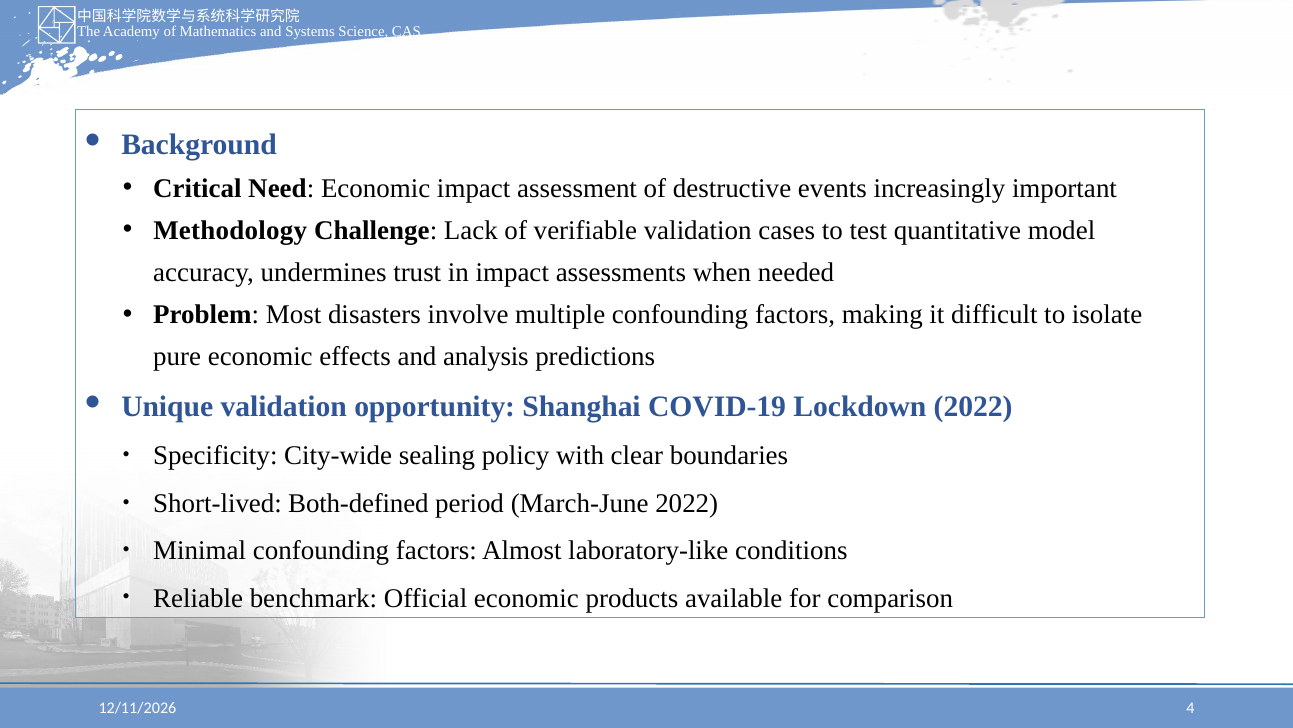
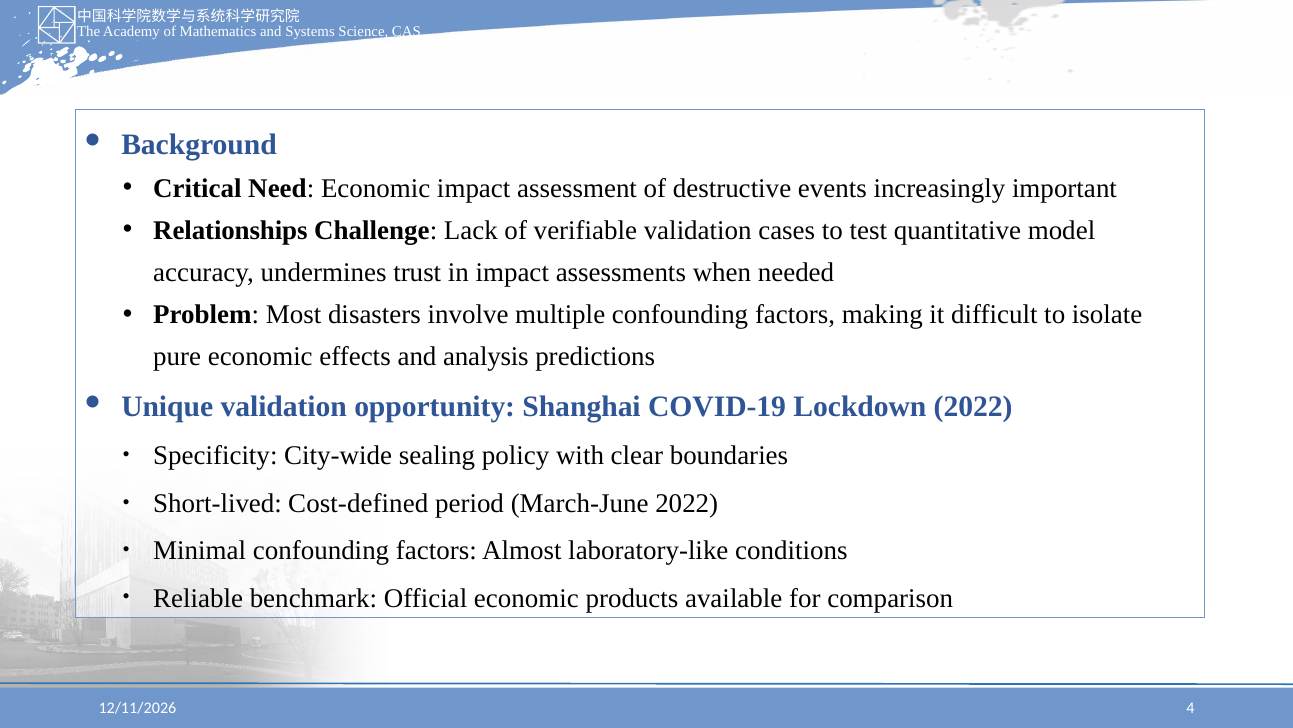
Methodology: Methodology -> Relationships
Both-defined: Both-defined -> Cost-defined
